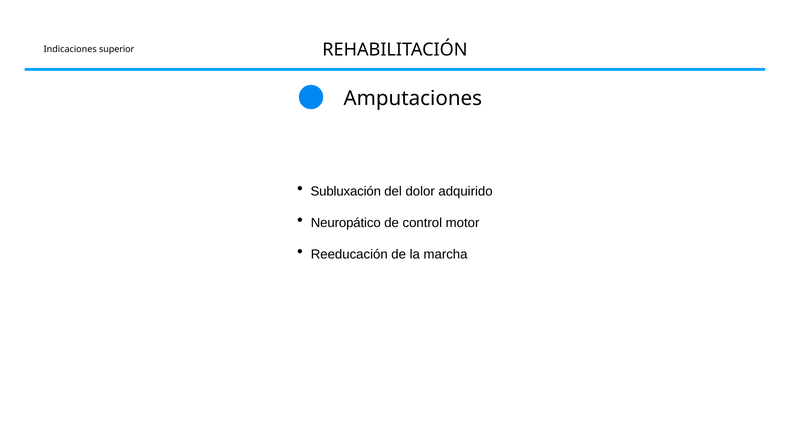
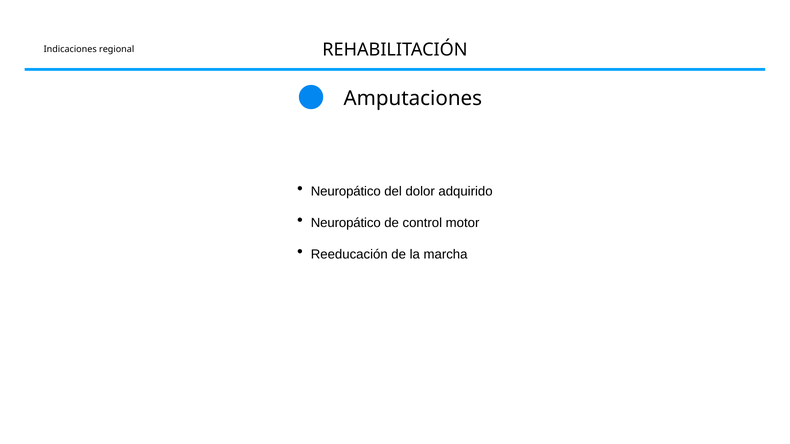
superior: superior -> regional
Subluxación at (346, 191): Subluxación -> Neuropático
